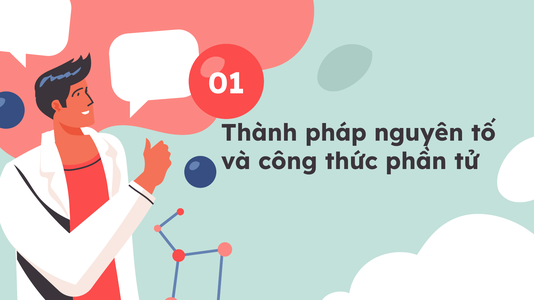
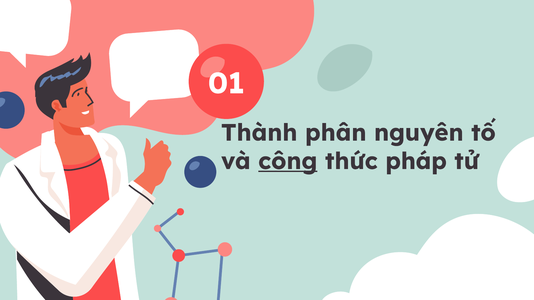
pháp: pháp -> phân
công underline: none -> present
phần: phần -> pháp
